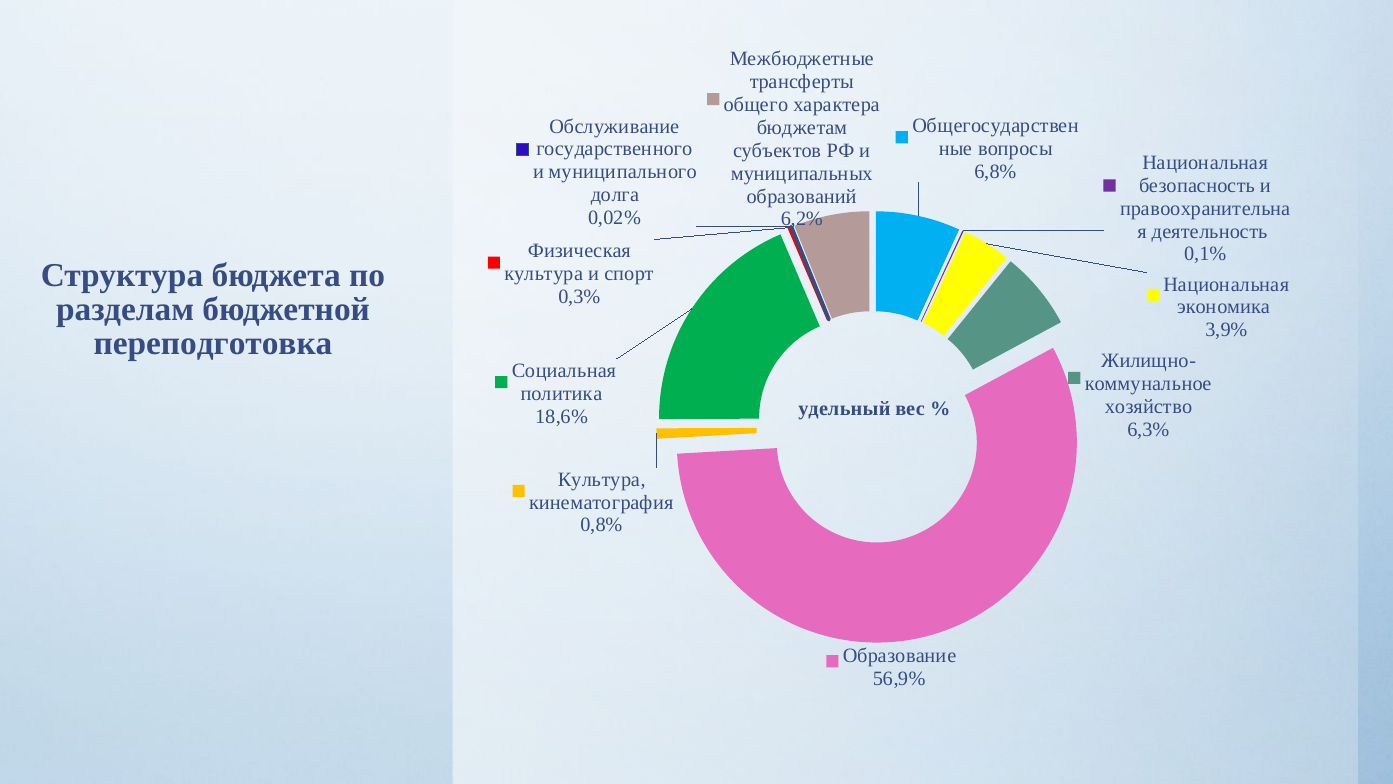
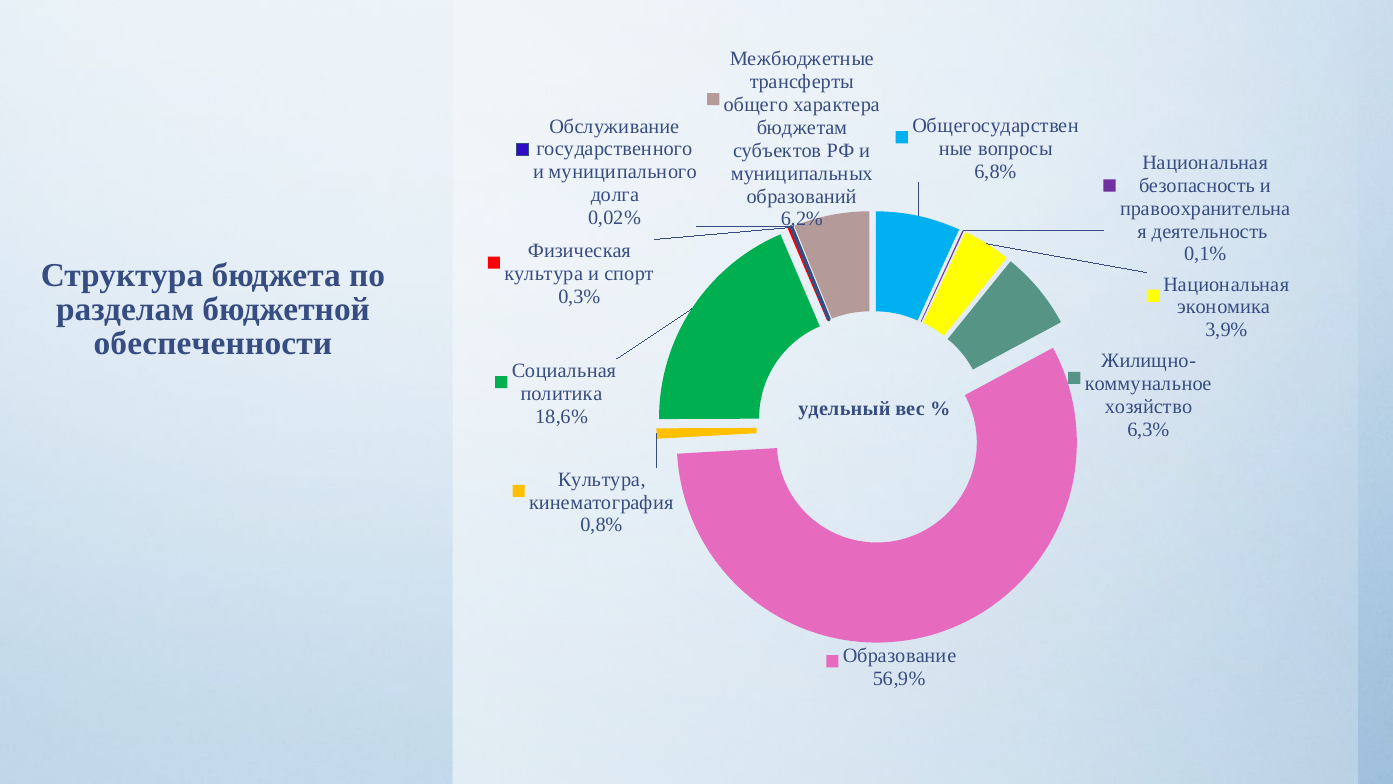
переподготовка: переподготовка -> обеспеченности
